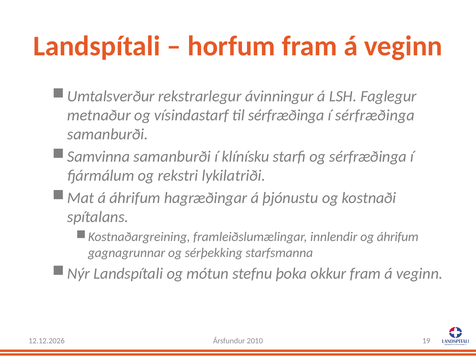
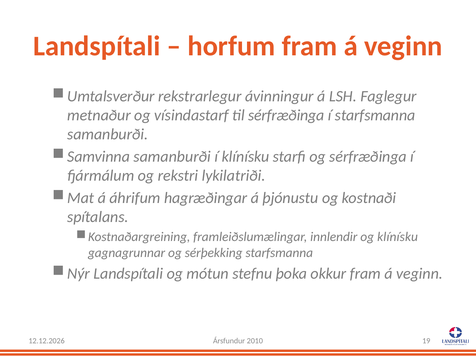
í sérfræðinga: sérfræðinga -> starfsmanna
og áhrifum: áhrifum -> klínísku
